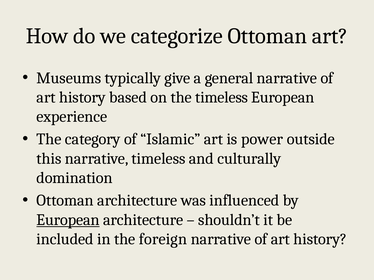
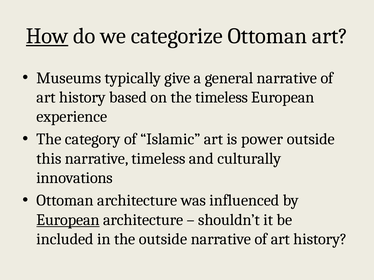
How underline: none -> present
domination: domination -> innovations
the foreign: foreign -> outside
